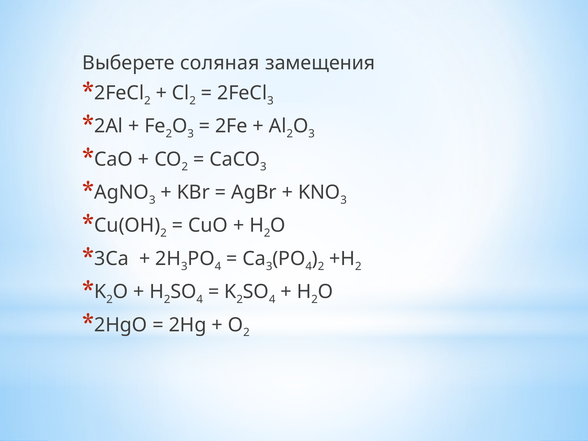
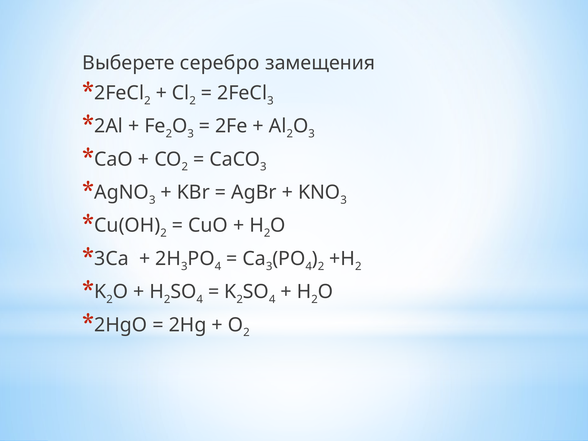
соляная: соляная -> серебро
